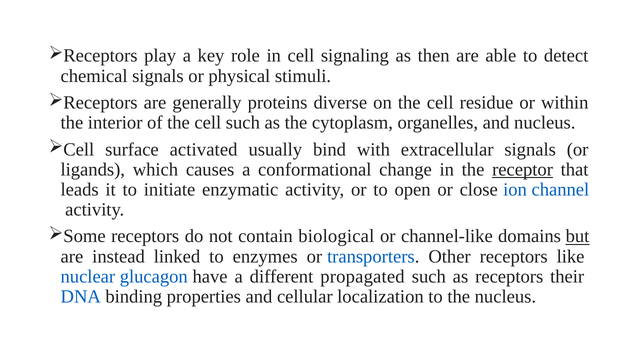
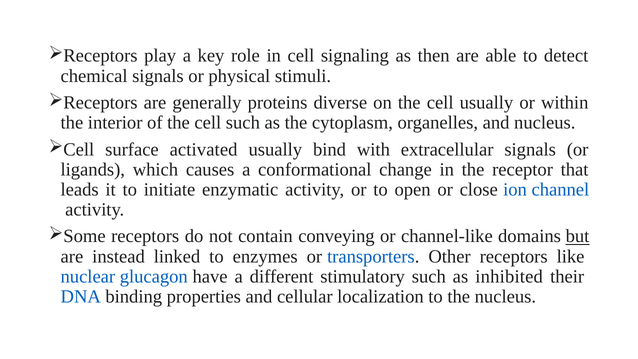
cell residue: residue -> usually
receptor underline: present -> none
biological: biological -> conveying
propagated: propagated -> stimulatory
as receptors: receptors -> inhibited
